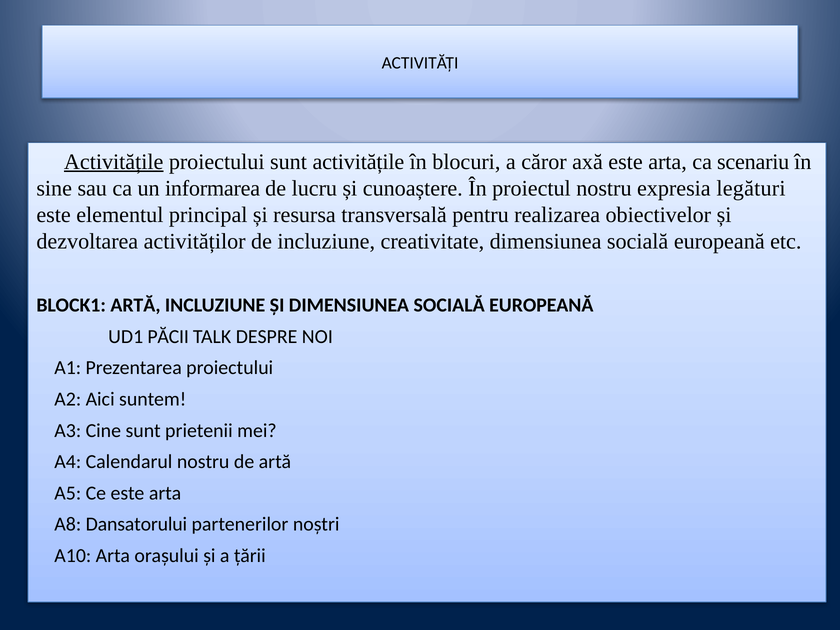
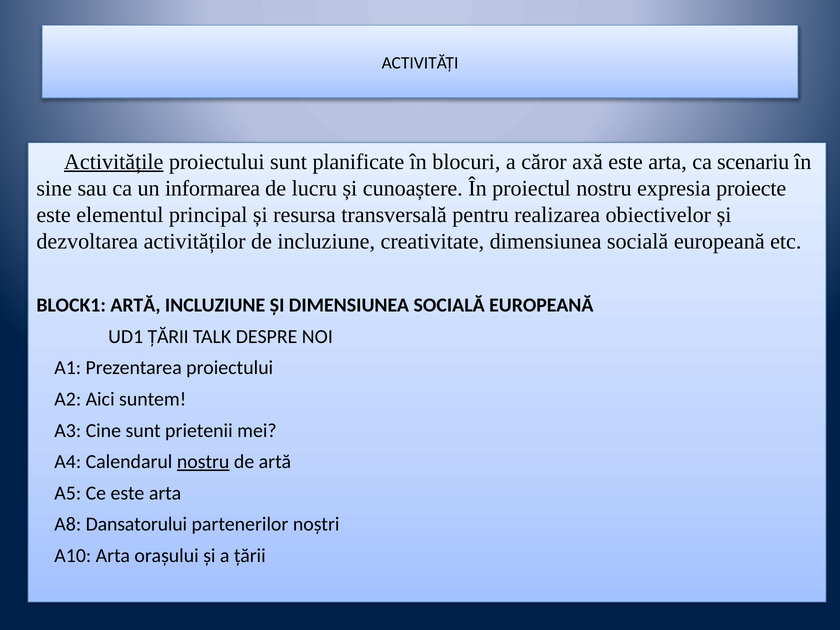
sunt activitățile: activitățile -> planificate
legături: legături -> proiecte
UD1 PĂCII: PĂCII -> ȚĂRII
nostru at (203, 462) underline: none -> present
